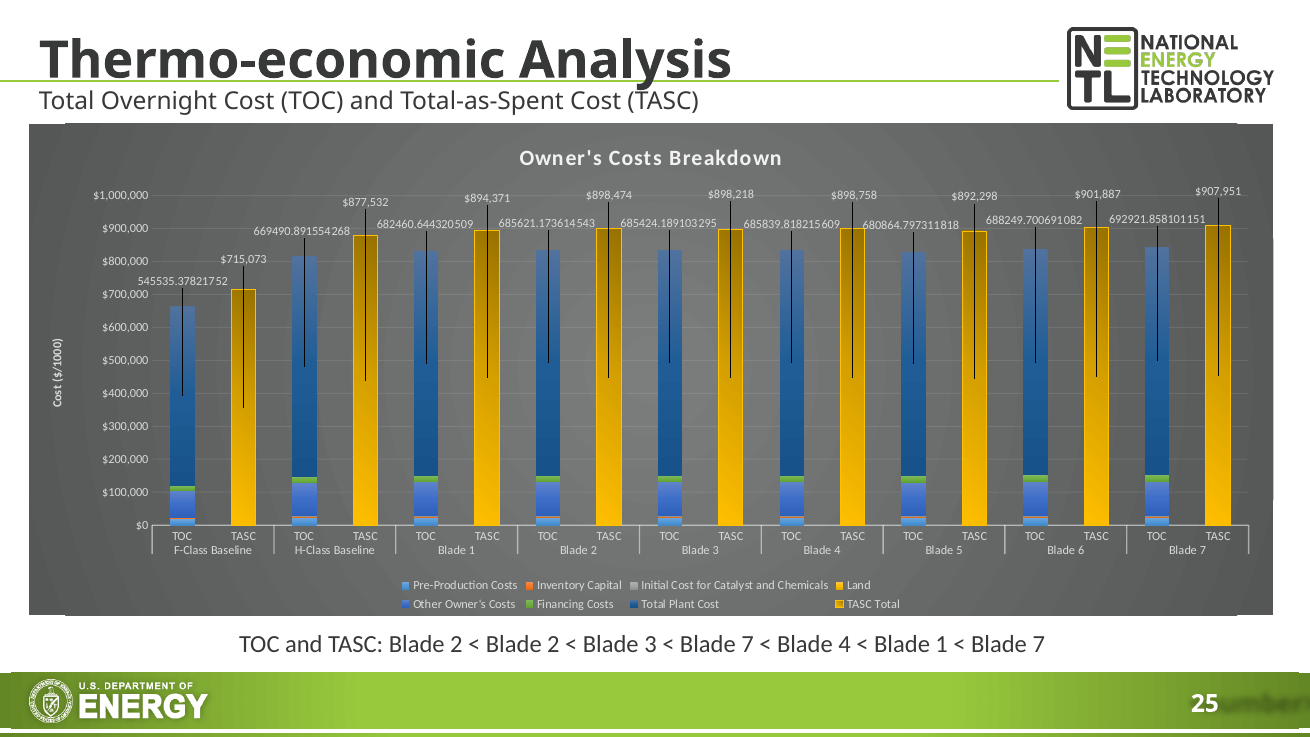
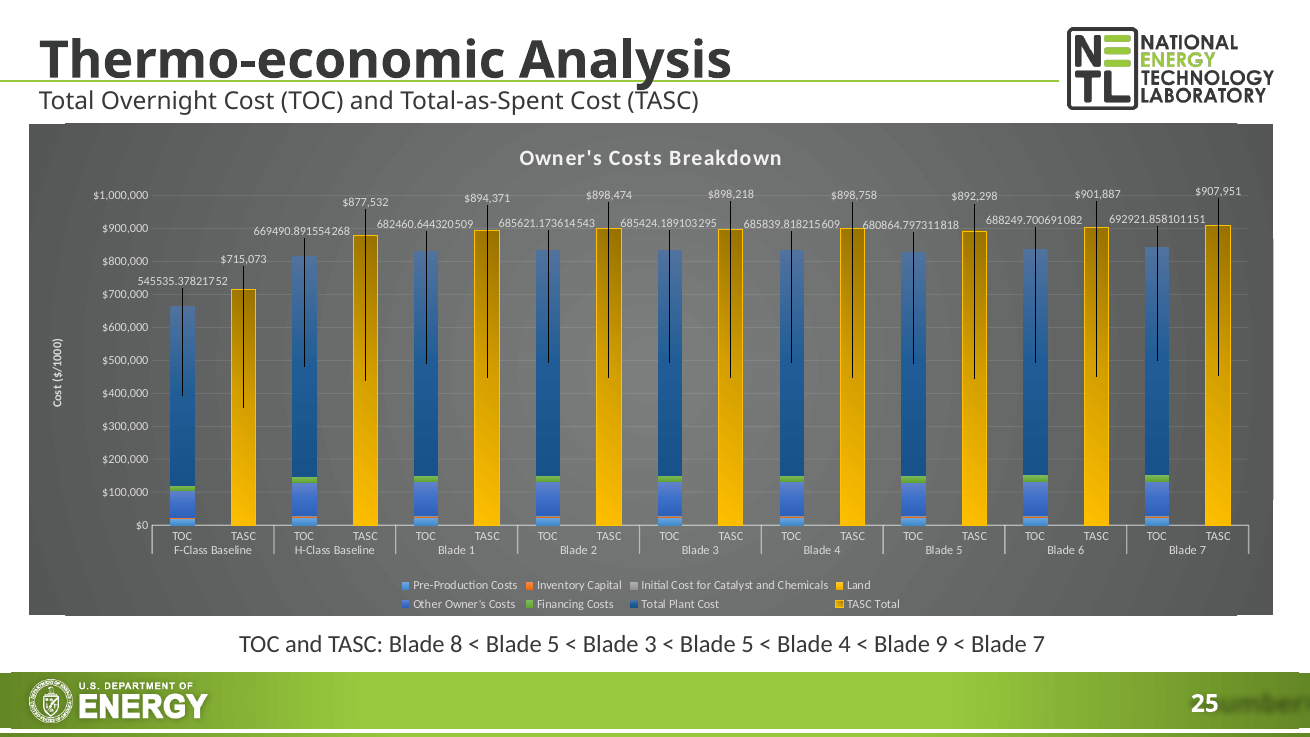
TASC Blade 2: 2 -> 8
2 at (553, 644): 2 -> 5
7 at (748, 644): 7 -> 5
1 at (942, 644): 1 -> 9
